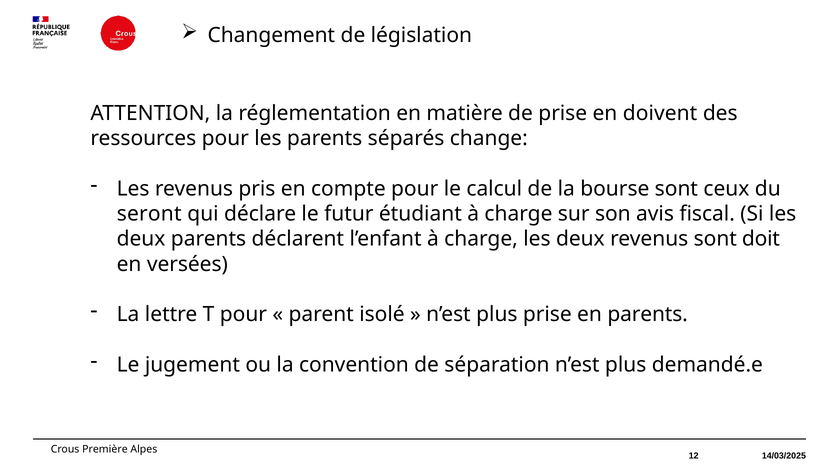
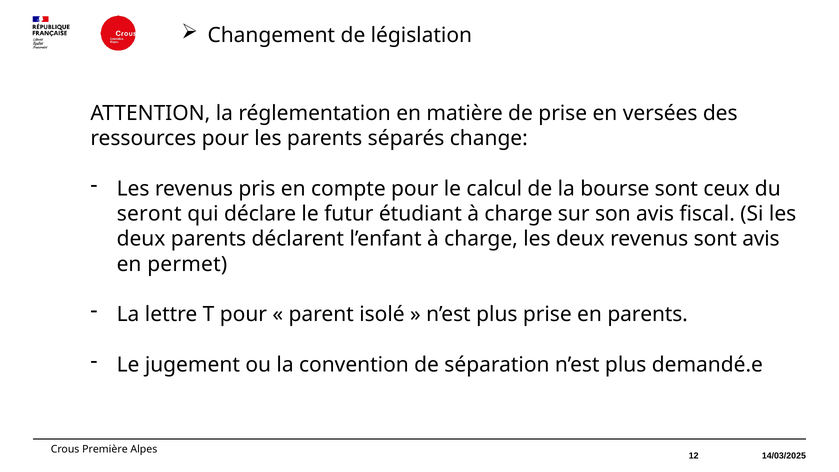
doivent: doivent -> versées
sont doit: doit -> avis
versées: versées -> permet
